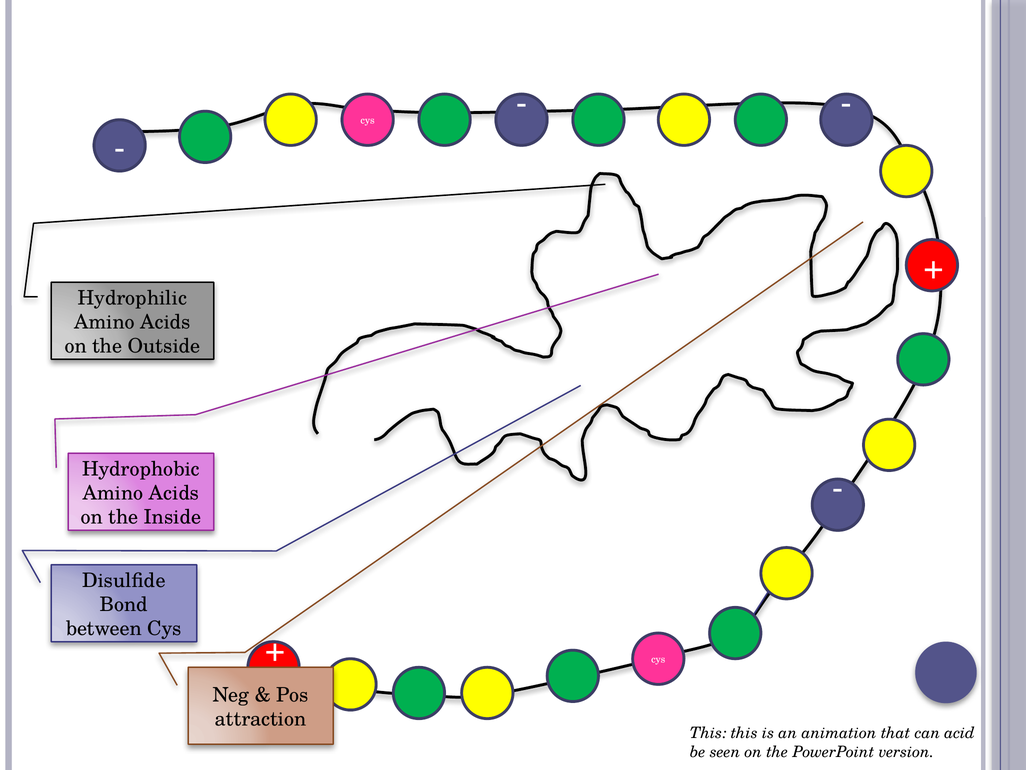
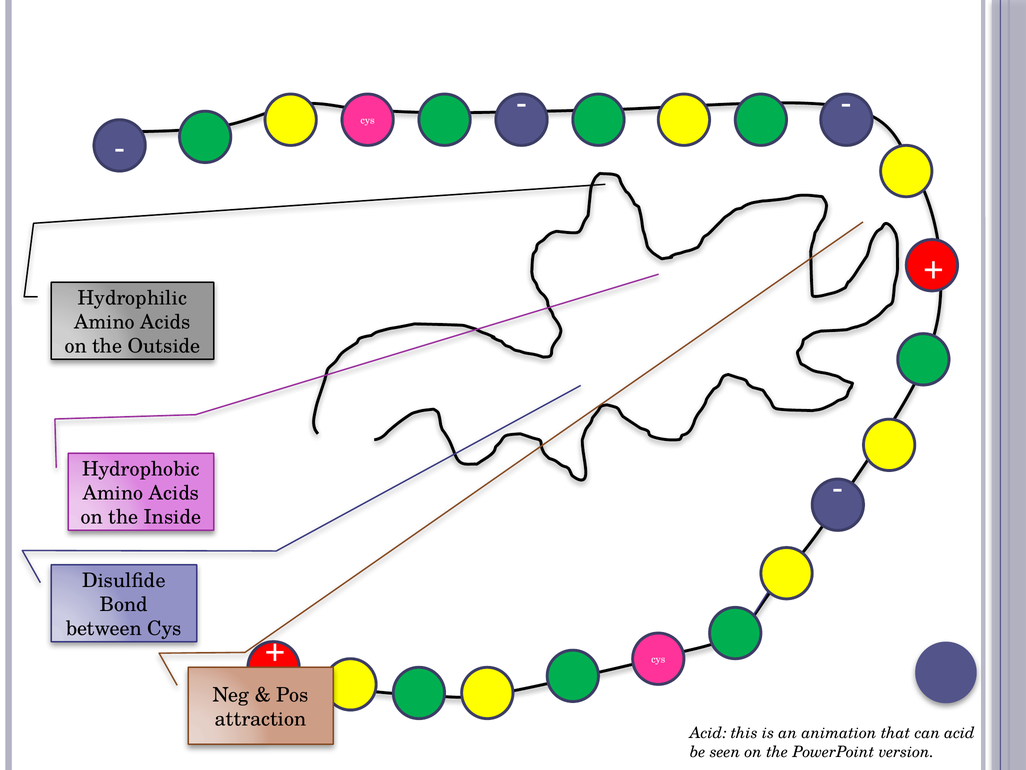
This at (708, 733): This -> Acid
